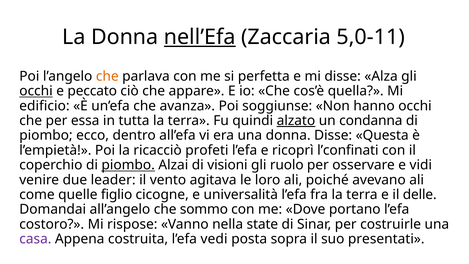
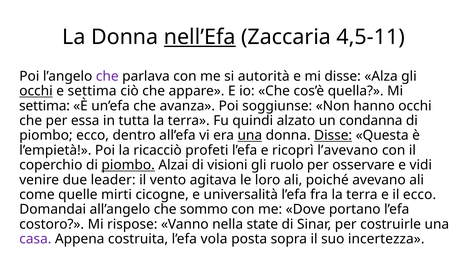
5,0-11: 5,0-11 -> 4,5-11
che at (107, 76) colour: orange -> purple
perfetta: perfetta -> autorità
e peccato: peccato -> settima
edificio at (44, 106): edificio -> settima
alzato underline: present -> none
una at (250, 135) underline: none -> present
Disse at (333, 135) underline: none -> present
l’confinati: l’confinati -> l’avevano
figlio: figlio -> mirti
il delle: delle -> ecco
vedi: vedi -> vola
presentati: presentati -> incertezza
